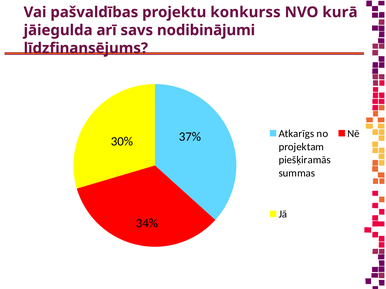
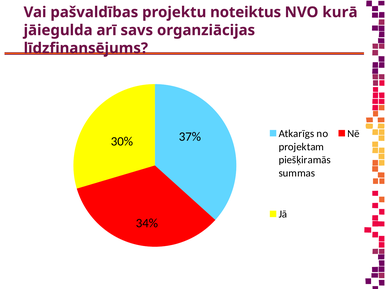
konkurss: konkurss -> noteiktus
nodibinājumi: nodibinājumi -> organziācijas
